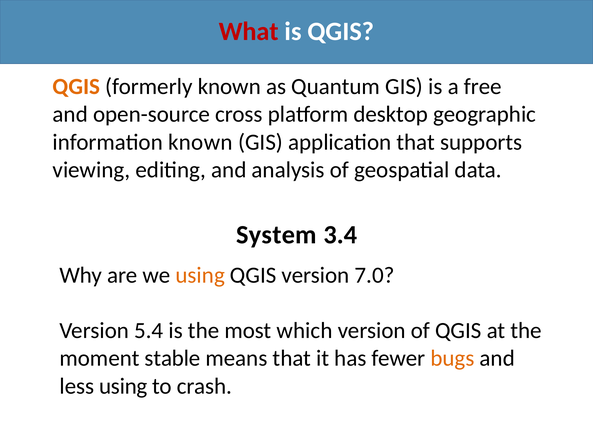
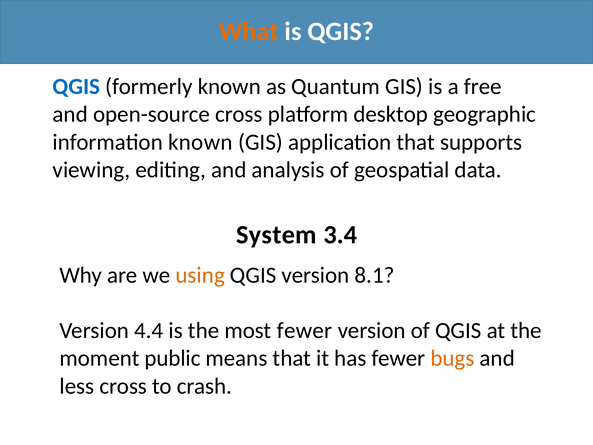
What colour: red -> orange
QGIS at (76, 87) colour: orange -> blue
7.0: 7.0 -> 8.1
5.4: 5.4 -> 4.4
most which: which -> fewer
stable: stable -> public
less using: using -> cross
